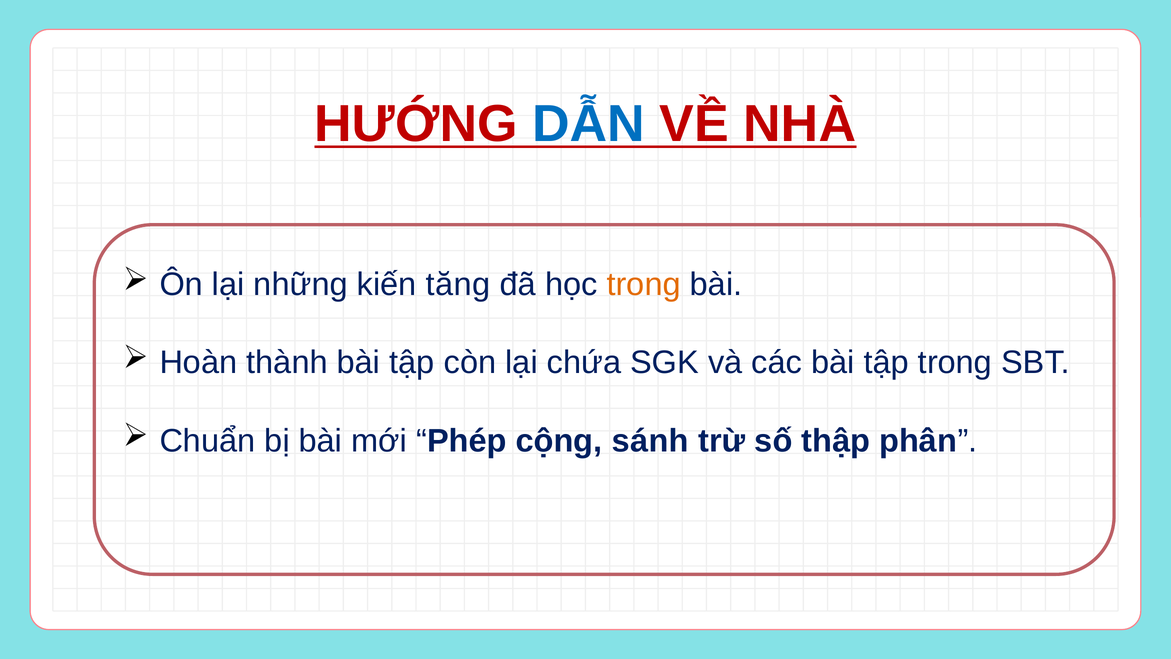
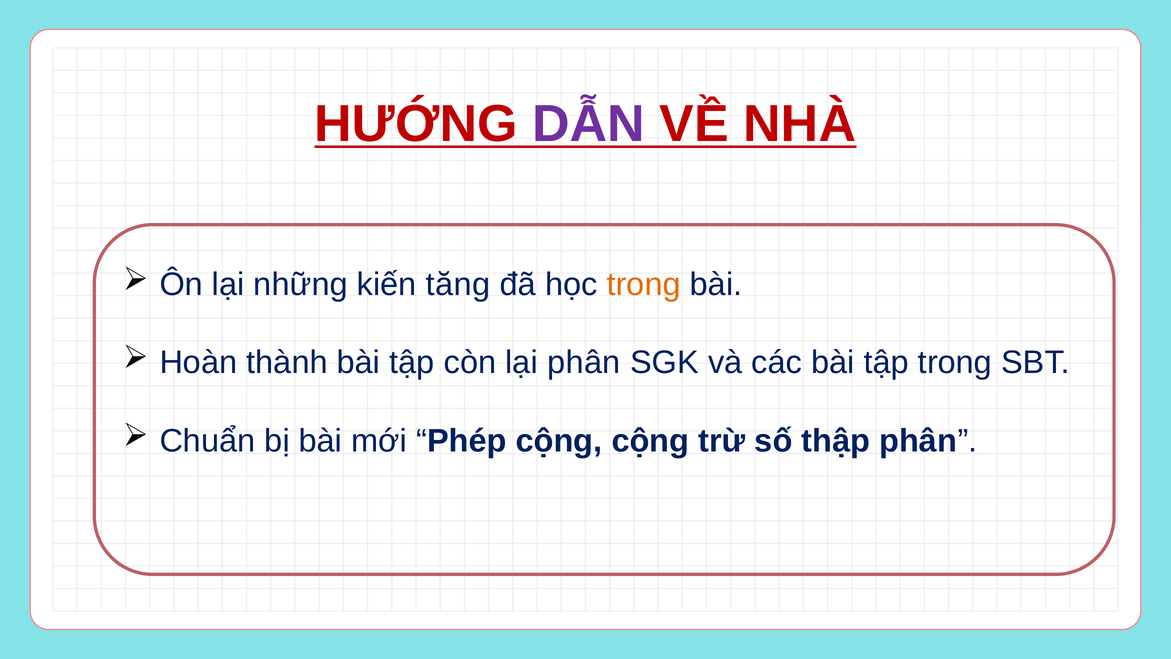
DẪN colour: blue -> purple
lại chứa: chứa -> phân
cộng sánh: sánh -> cộng
